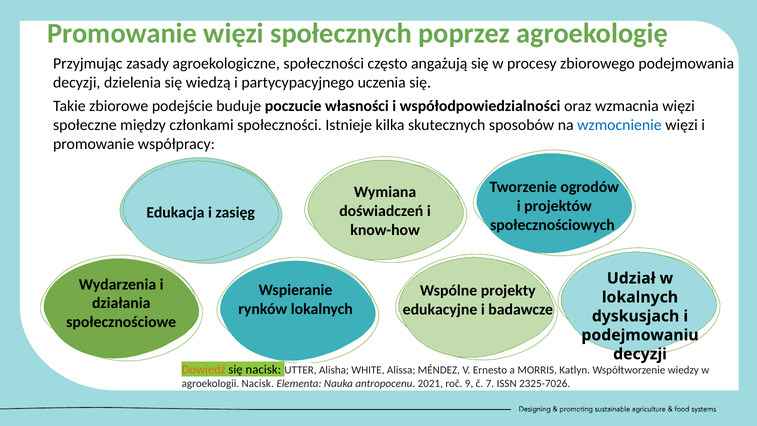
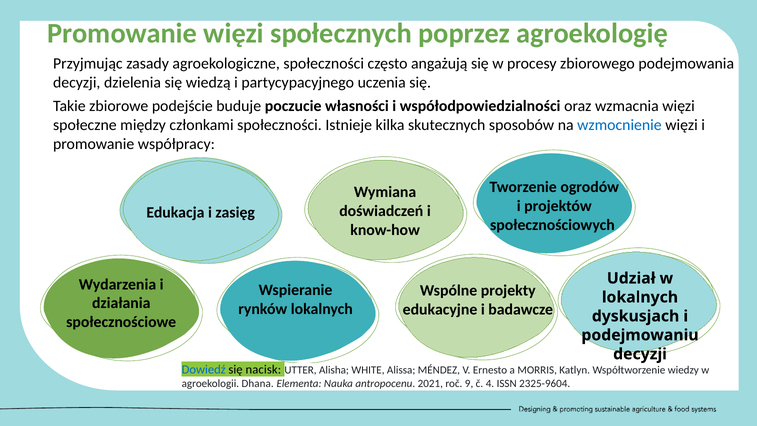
Dowiedź colour: orange -> blue
agroekologii Nacisk: Nacisk -> Dhana
7: 7 -> 4
2325-7026: 2325-7026 -> 2325-9604
